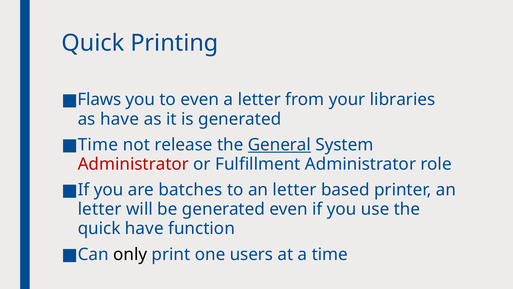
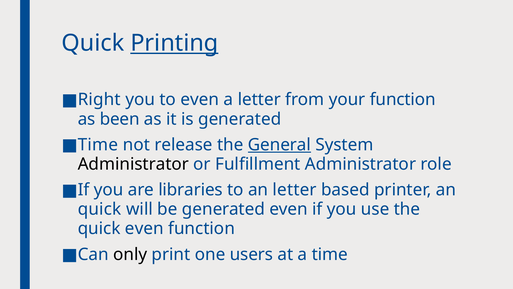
Printing underline: none -> present
Flaws: Flaws -> Right
your libraries: libraries -> function
as have: have -> been
Administrator at (133, 164) colour: red -> black
batches: batches -> libraries
letter at (100, 209): letter -> quick
quick have: have -> even
